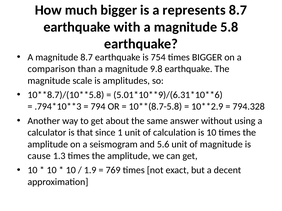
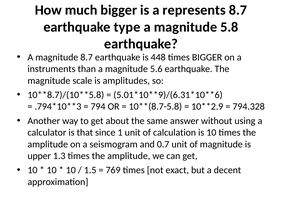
with: with -> type
754: 754 -> 448
comparison: comparison -> instruments
9.8: 9.8 -> 5.6
5.6: 5.6 -> 0.7
cause: cause -> upper
1.9: 1.9 -> 1.5
